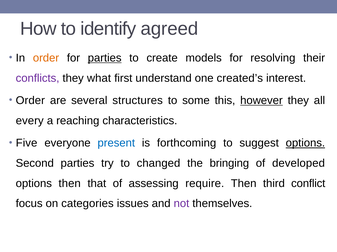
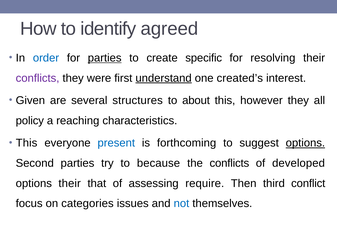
order at (46, 58) colour: orange -> blue
models: models -> specific
what: what -> were
understand underline: none -> present
Order at (30, 101): Order -> Given
some: some -> about
however underline: present -> none
every: every -> policy
Five at (27, 143): Five -> This
changed: changed -> because
the bringing: bringing -> conflicts
options then: then -> their
not colour: purple -> blue
